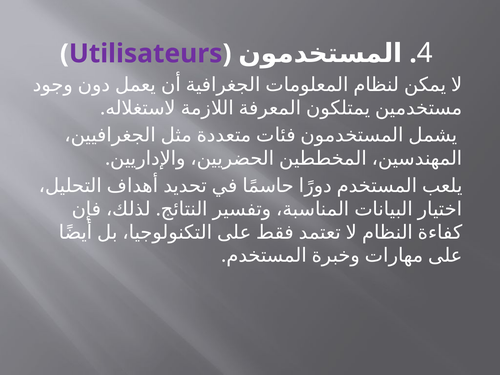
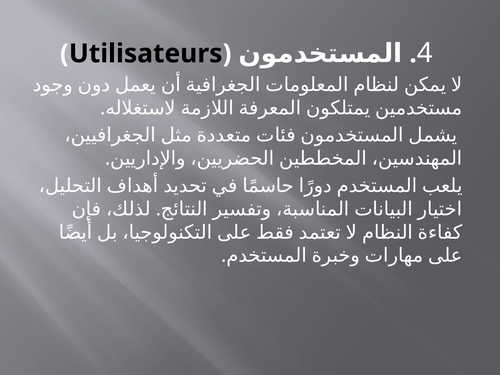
Utilisateurs colour: purple -> black
